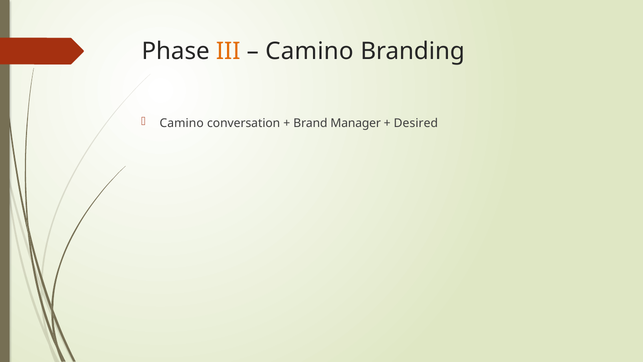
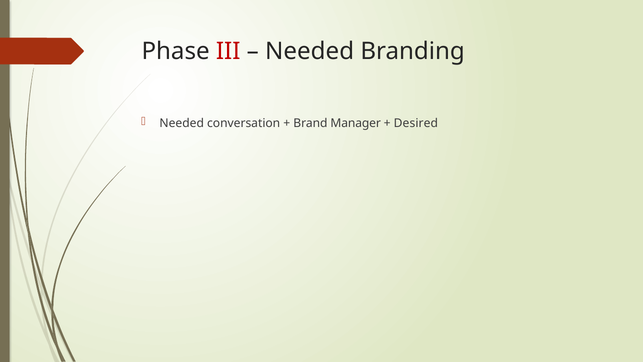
III colour: orange -> red
Camino at (309, 51): Camino -> Needed
Camino at (182, 123): Camino -> Needed
